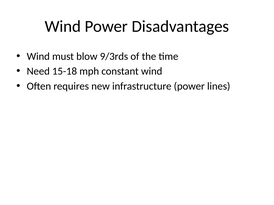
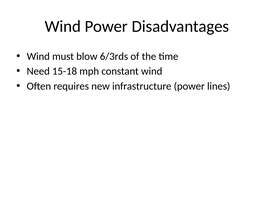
9/3rds: 9/3rds -> 6/3rds
